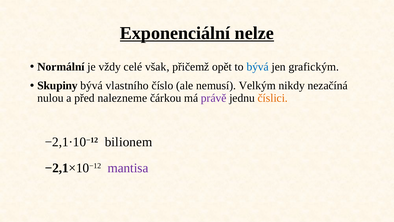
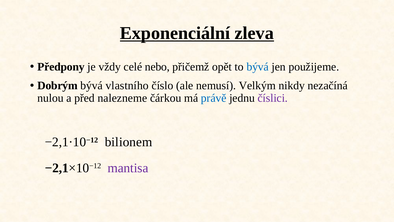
nelze: nelze -> zleva
Normální: Normální -> Předpony
však: však -> nebo
grafickým: grafickým -> použijeme
Skupiny: Skupiny -> Dobrým
právě colour: purple -> blue
číslici colour: orange -> purple
